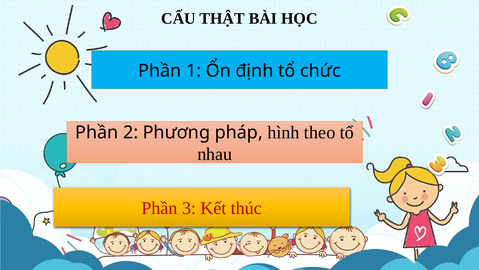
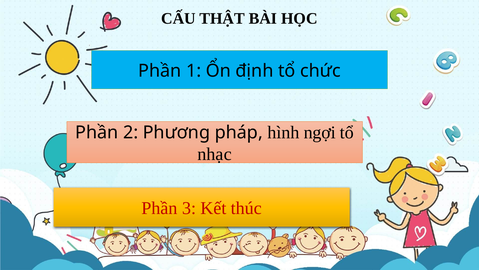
theo: theo -> ngợi
nhau: nhau -> nhạc
